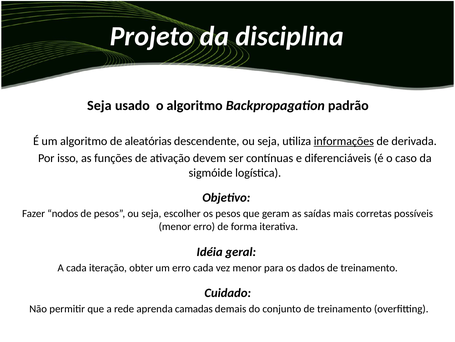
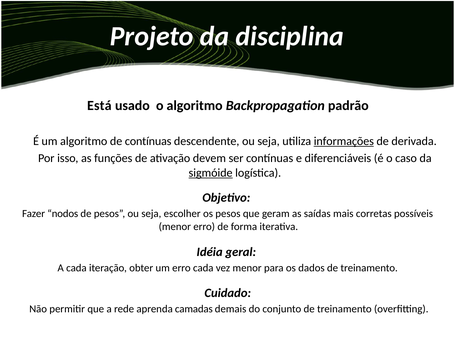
Seja at (99, 105): Seja -> Está
de aleatórias: aleatórias -> contínuas
sigmóide underline: none -> present
